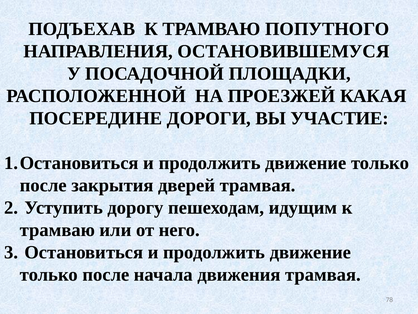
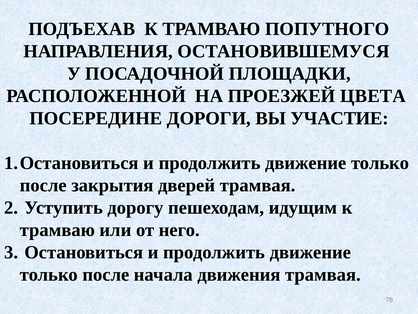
КАКАЯ: КАКАЯ -> ЦВЕТА
